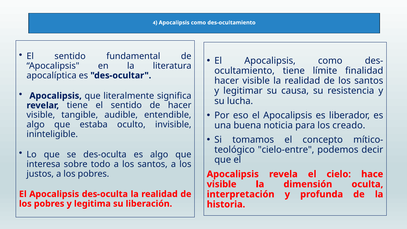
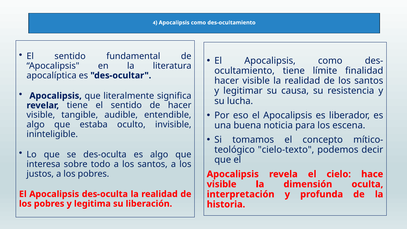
creado: creado -> escena
cielo-entre: cielo-entre -> cielo-texto
